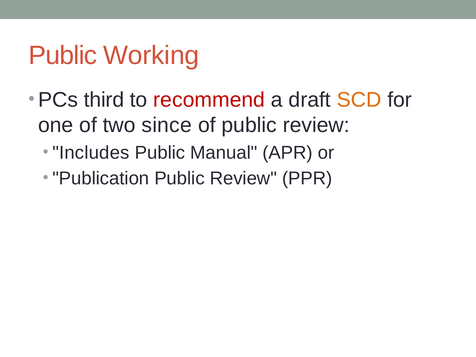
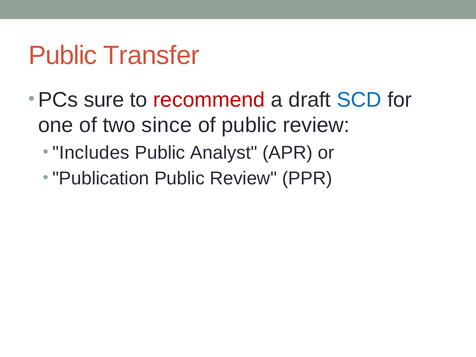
Working: Working -> Transfer
third: third -> sure
SCD colour: orange -> blue
Manual: Manual -> Analyst
